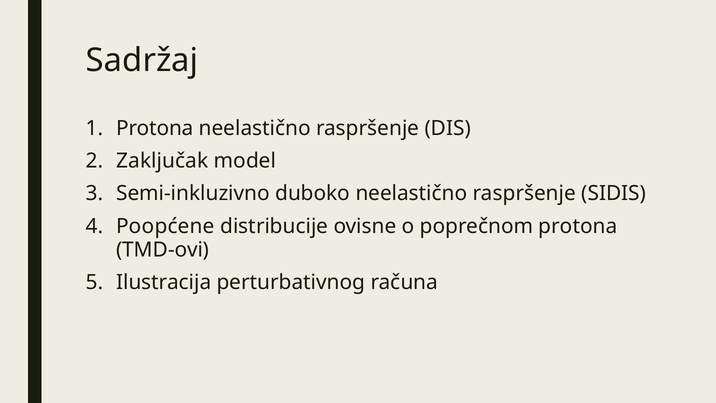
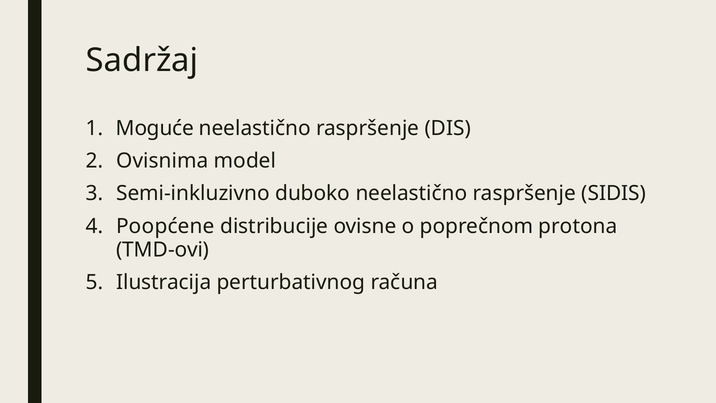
Protona at (155, 128): Protona -> Moguće
Zaključak: Zaključak -> Ovisnima
